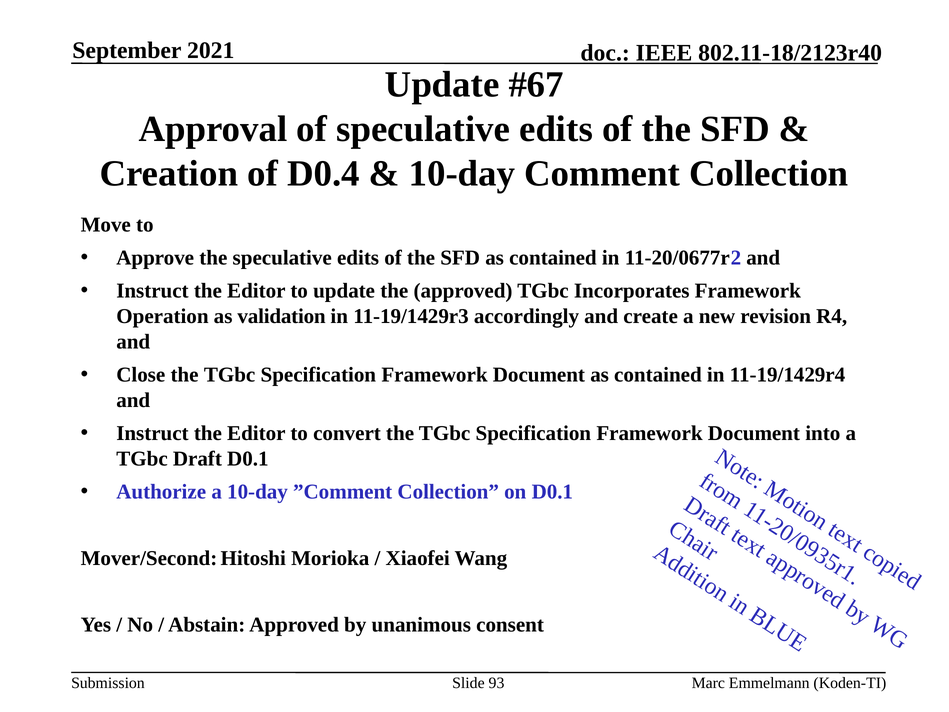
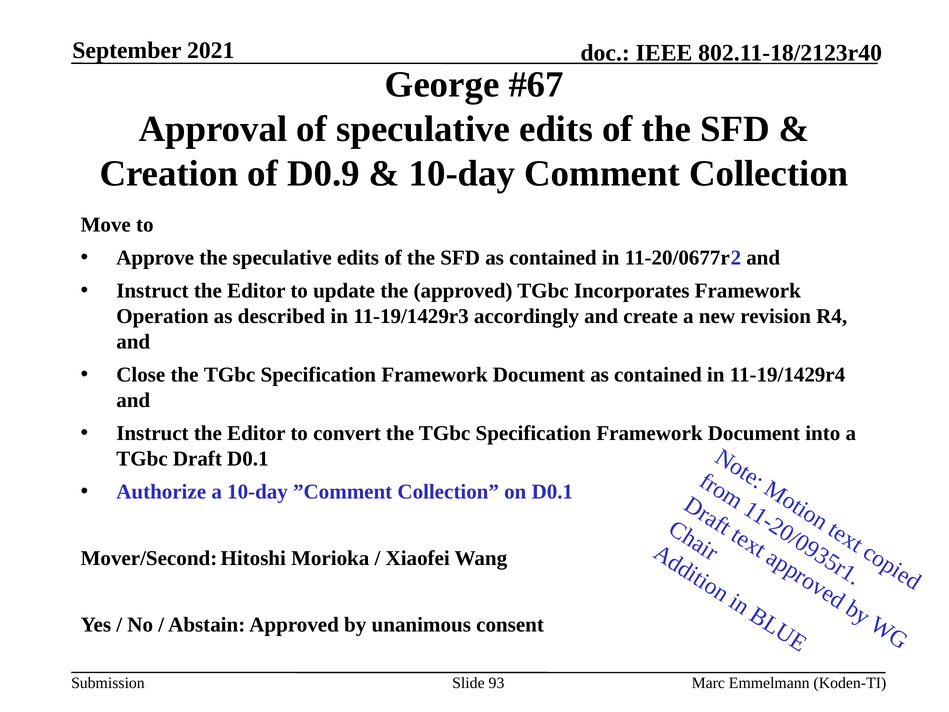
Update at (442, 85): Update -> George
D0.4: D0.4 -> D0.9
validation: validation -> described
